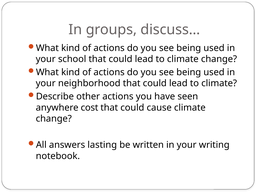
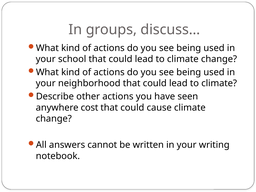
lasting: lasting -> cannot
